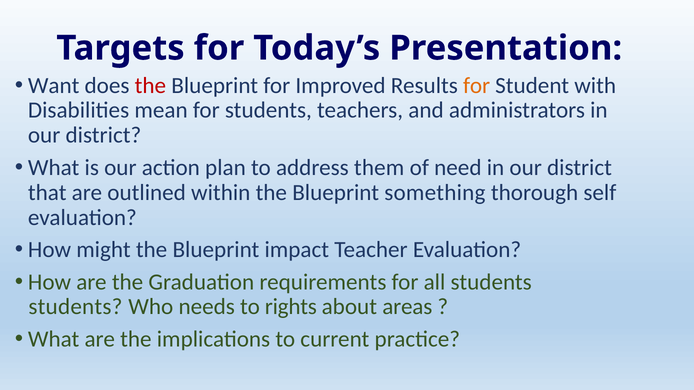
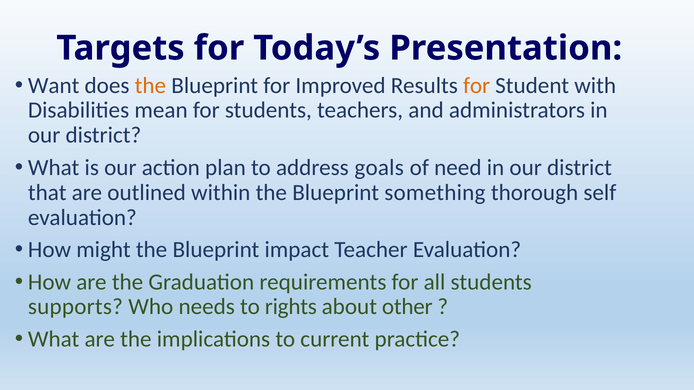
the at (150, 85) colour: red -> orange
them: them -> goals
students at (75, 307): students -> supports
areas: areas -> other
